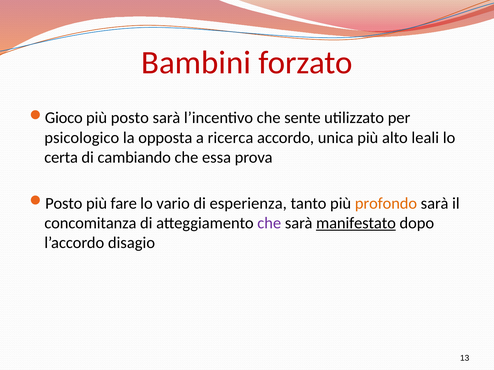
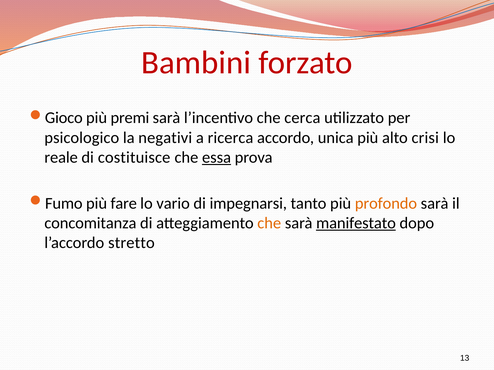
più posto: posto -> premi
sente: sente -> cerca
opposta: opposta -> negativi
leali: leali -> crisi
certa: certa -> reale
cambiando: cambiando -> costituisce
essa underline: none -> present
Posto at (64, 204): Posto -> Fumo
esperienza: esperienza -> impegnarsi
che at (269, 223) colour: purple -> orange
disagio: disagio -> stretto
